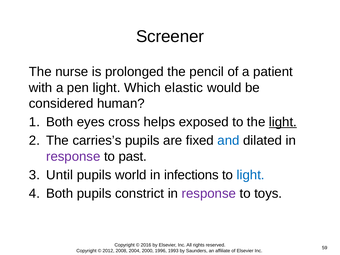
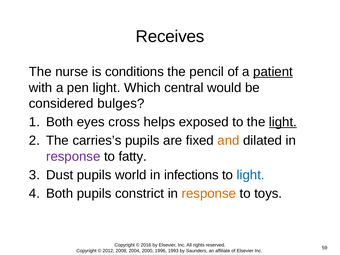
Screener: Screener -> Receives
prolonged: prolonged -> conditions
patient underline: none -> present
elastic: elastic -> central
human: human -> bulges
and colour: blue -> orange
past: past -> fatty
Until: Until -> Dust
response at (209, 193) colour: purple -> orange
